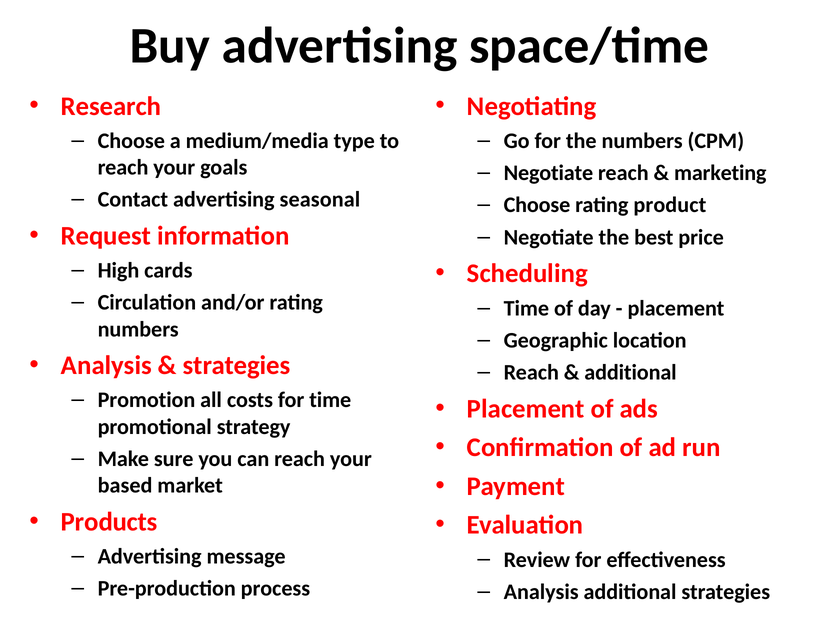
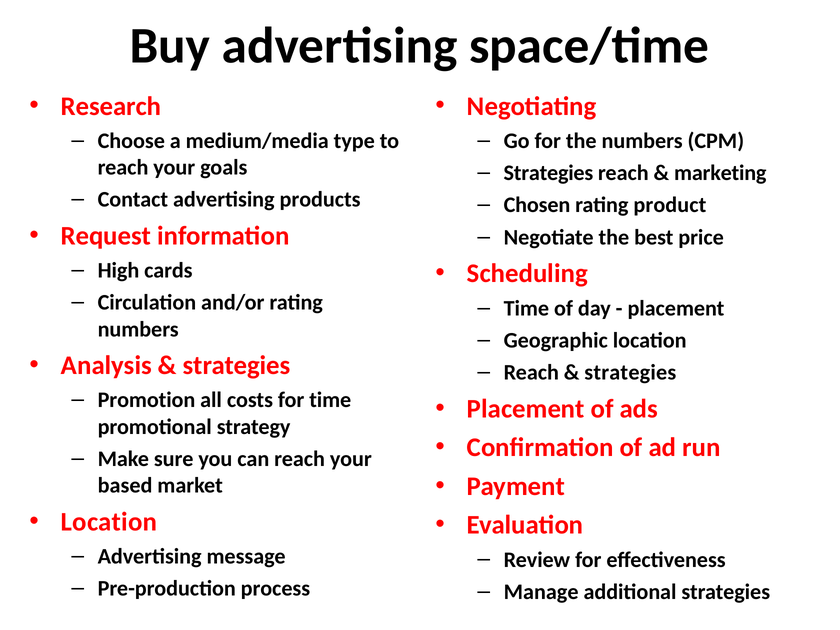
Negotiate at (548, 173): Negotiate -> Strategies
seasonal: seasonal -> products
Choose at (537, 205): Choose -> Chosen
additional at (630, 373): additional -> strategies
Products at (109, 522): Products -> Location
Analysis at (541, 592): Analysis -> Manage
